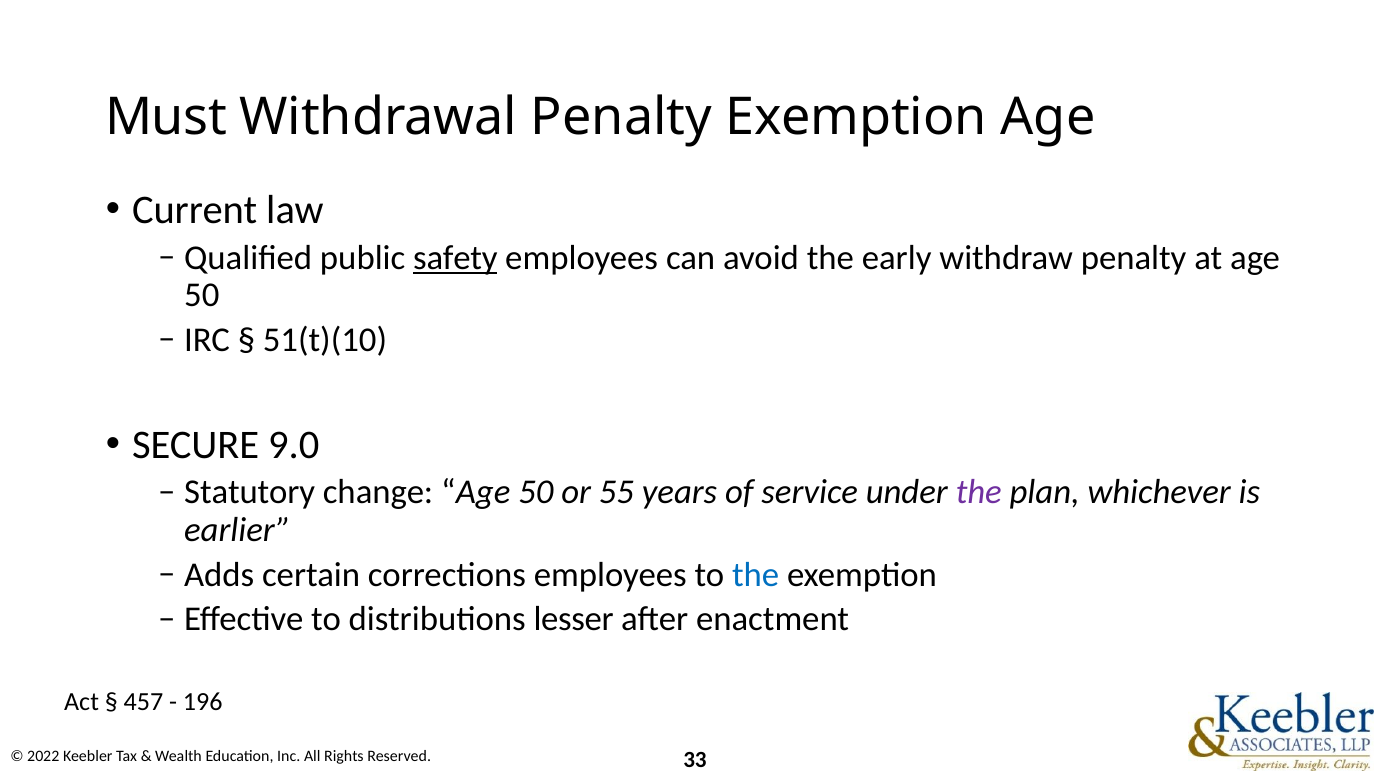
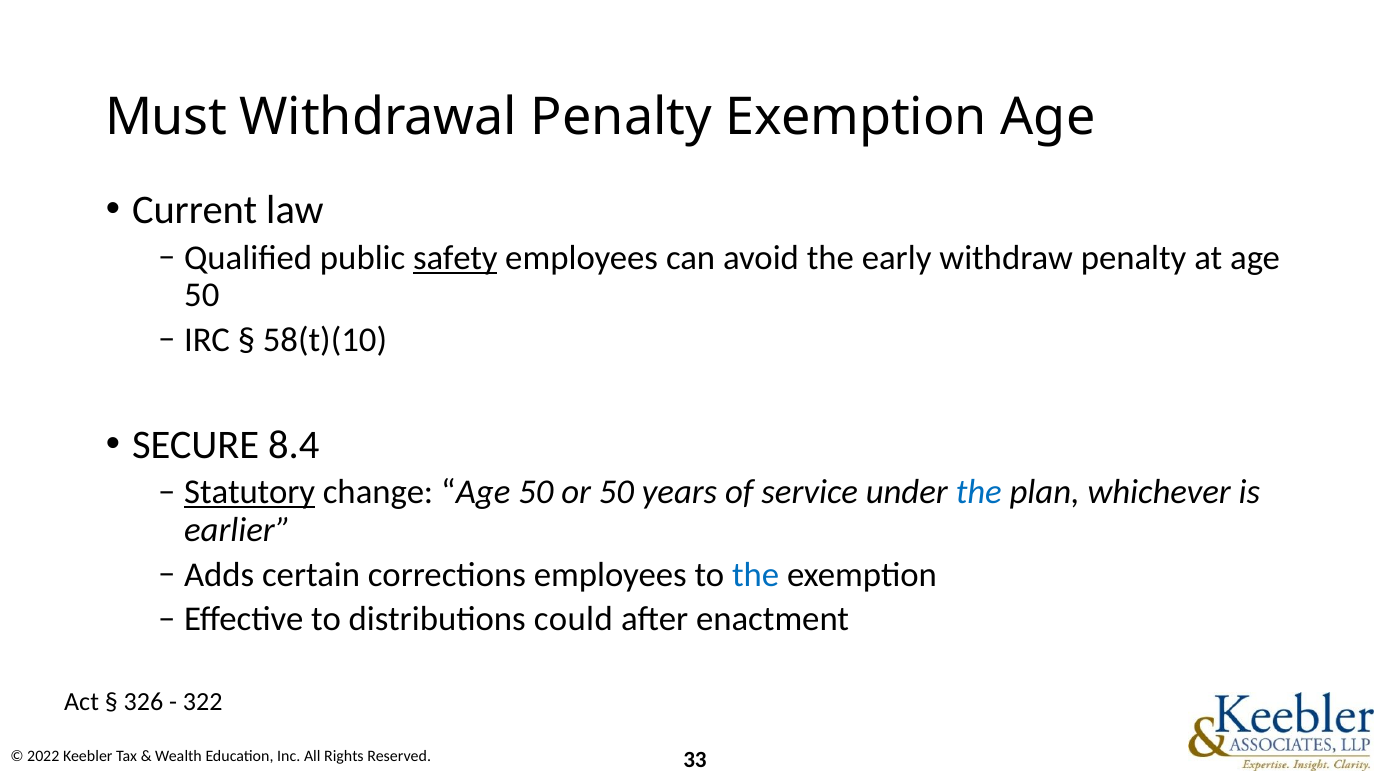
51(t)(10: 51(t)(10 -> 58(t)(10
9.0: 9.0 -> 8.4
Statutory underline: none -> present
or 55: 55 -> 50
the at (979, 492) colour: purple -> blue
lesser: lesser -> could
457: 457 -> 326
196: 196 -> 322
